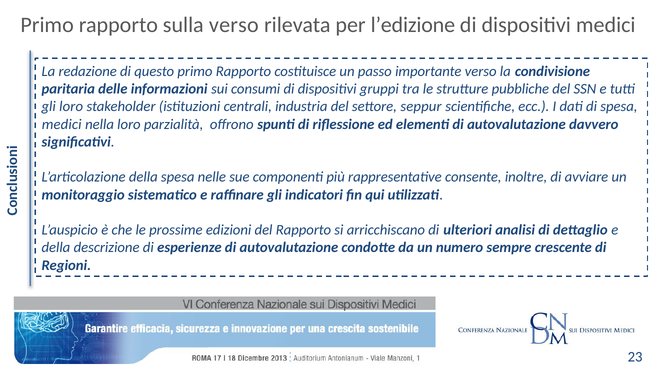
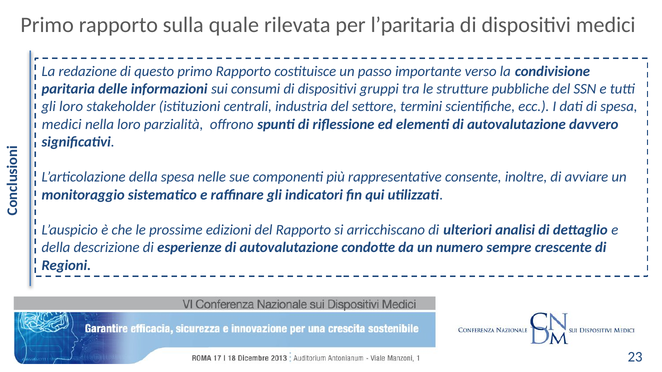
sulla verso: verso -> quale
l’edizione: l’edizione -> l’paritaria
seppur: seppur -> termini
